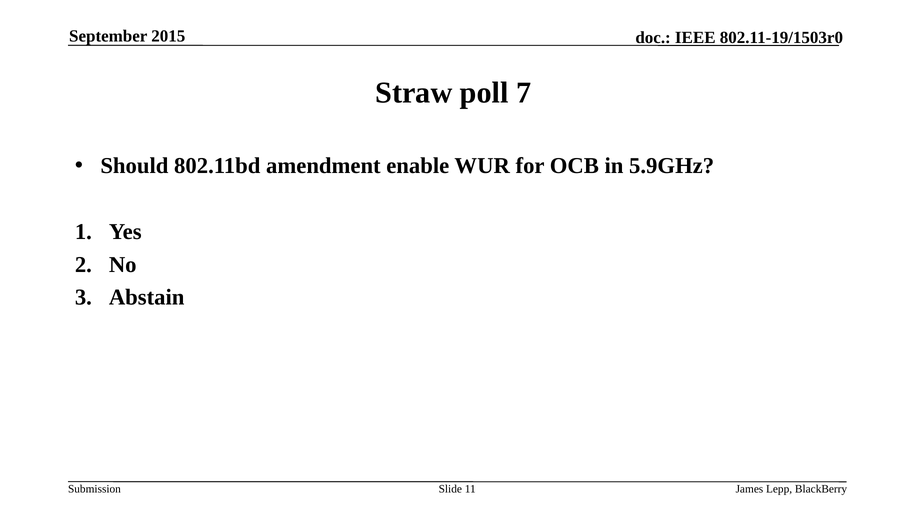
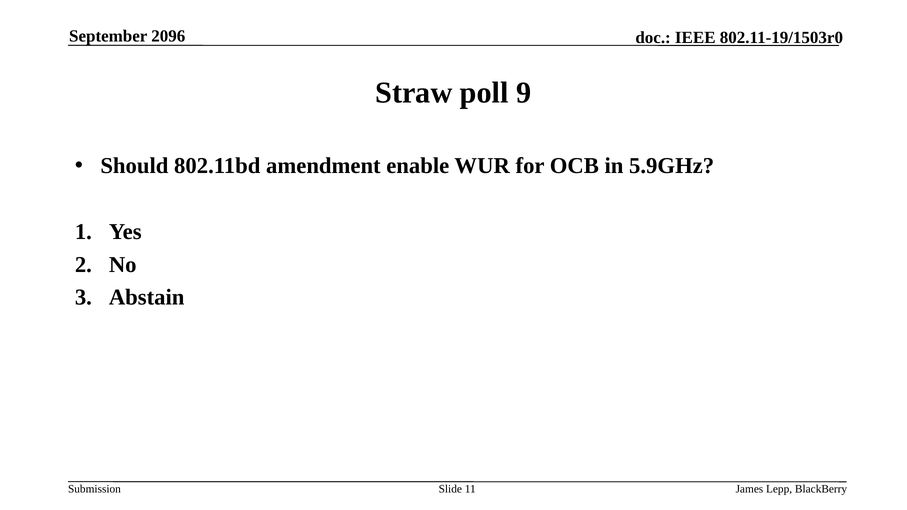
2015: 2015 -> 2096
7: 7 -> 9
